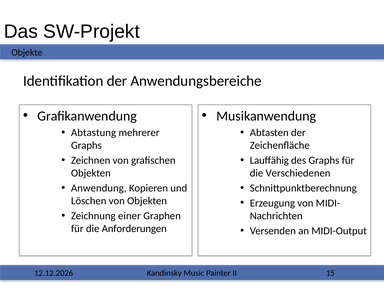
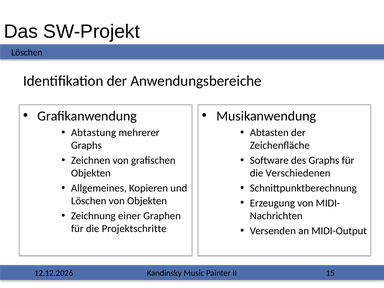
Objekte at (27, 53): Objekte -> Löschen
Lauffähig: Lauffähig -> Software
Anwendung: Anwendung -> Allgemeines
Anforderungen: Anforderungen -> Projektschritte
